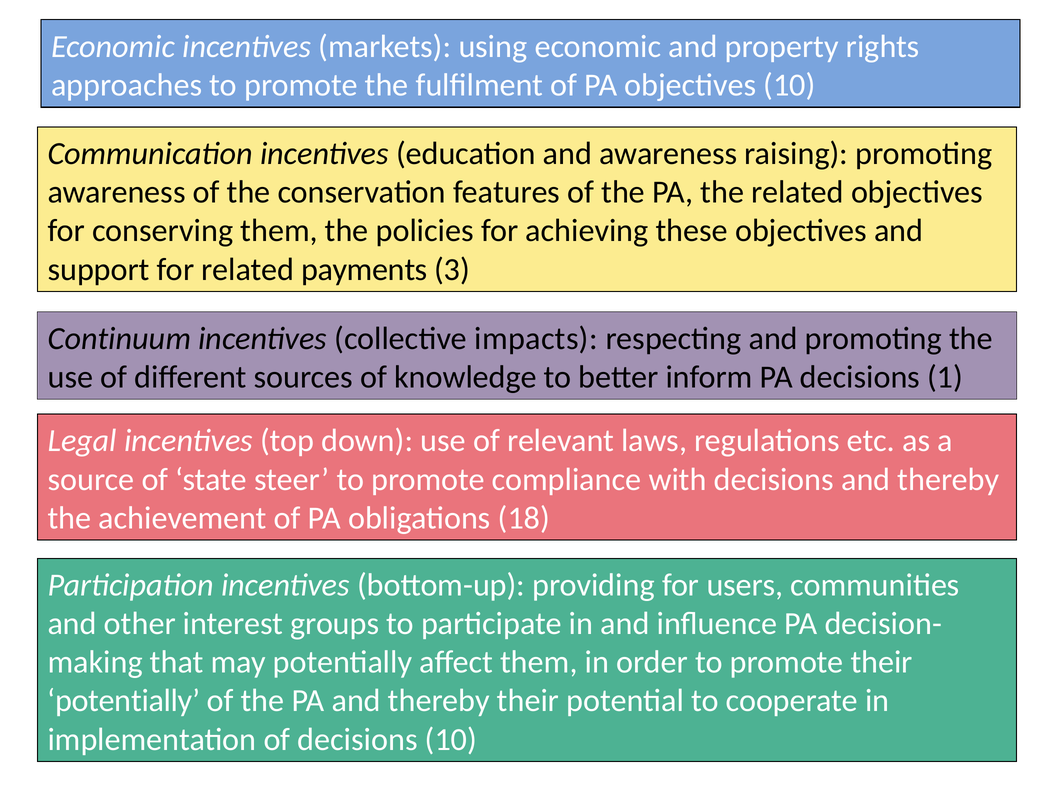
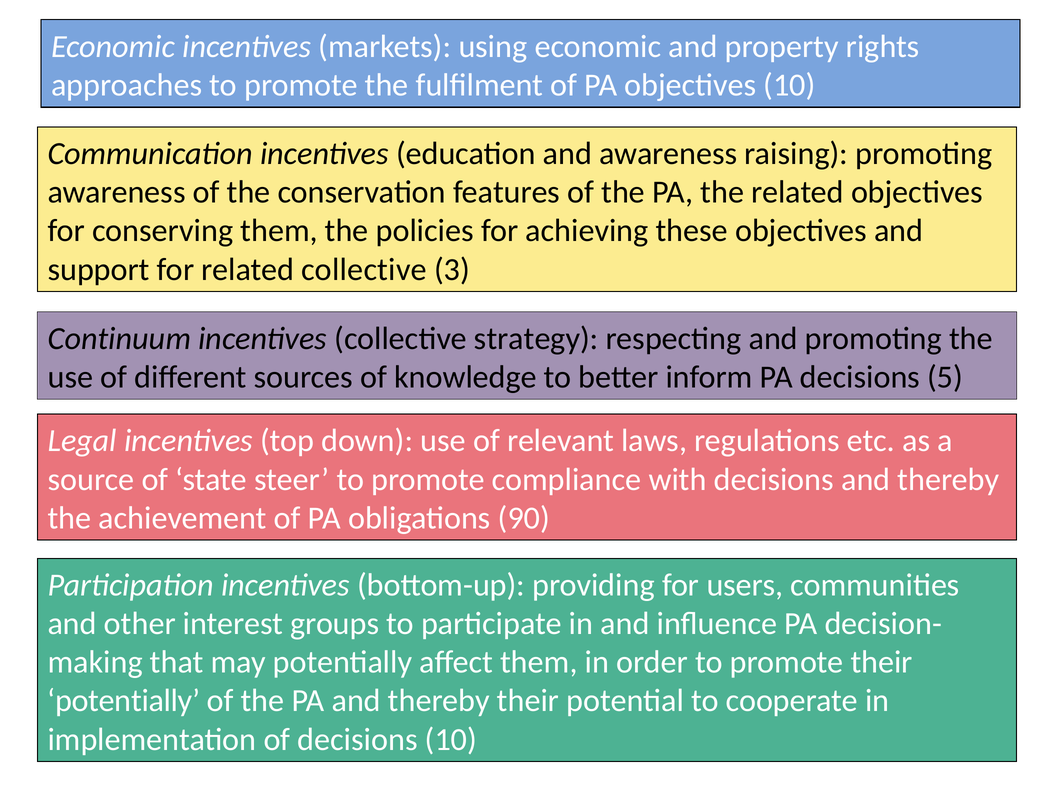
related payments: payments -> collective
impacts: impacts -> strategy
1: 1 -> 5
18: 18 -> 90
